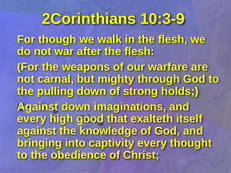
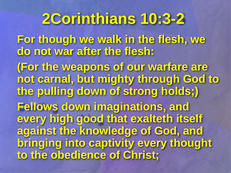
10:3-9: 10:3-9 -> 10:3-2
Against at (38, 107): Against -> Fellows
